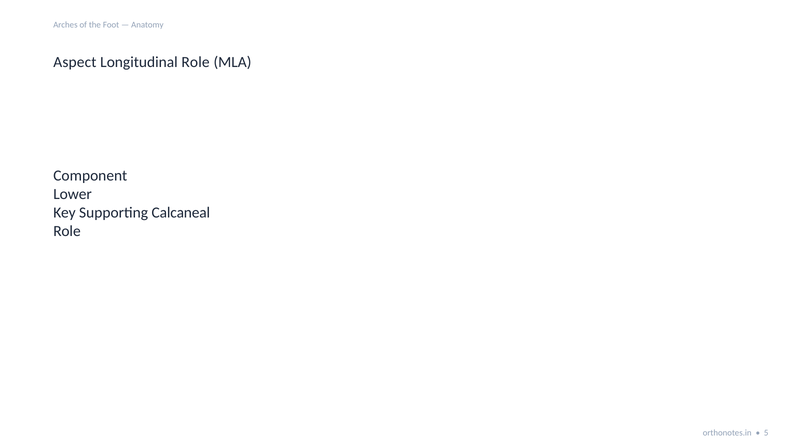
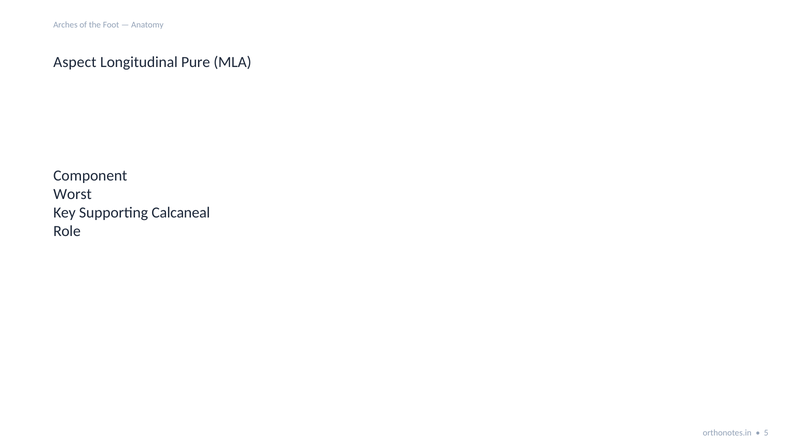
Longitudinal Role: Role -> Pure
Lower: Lower -> Worst
